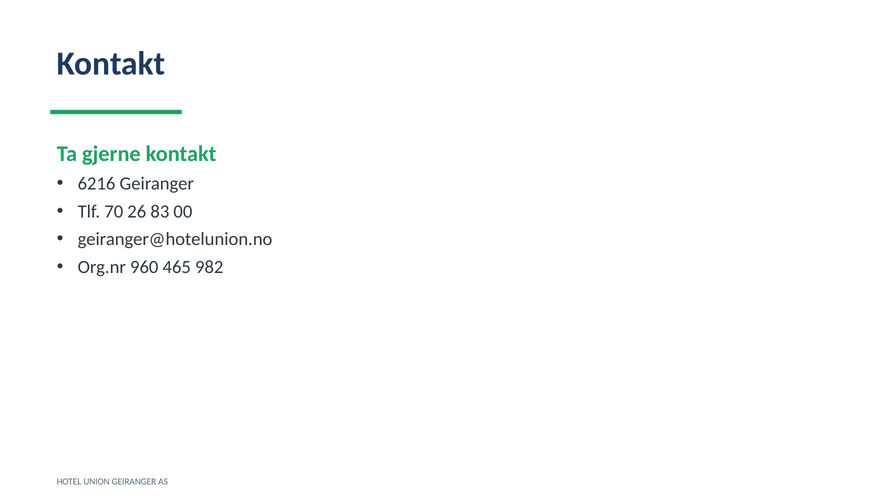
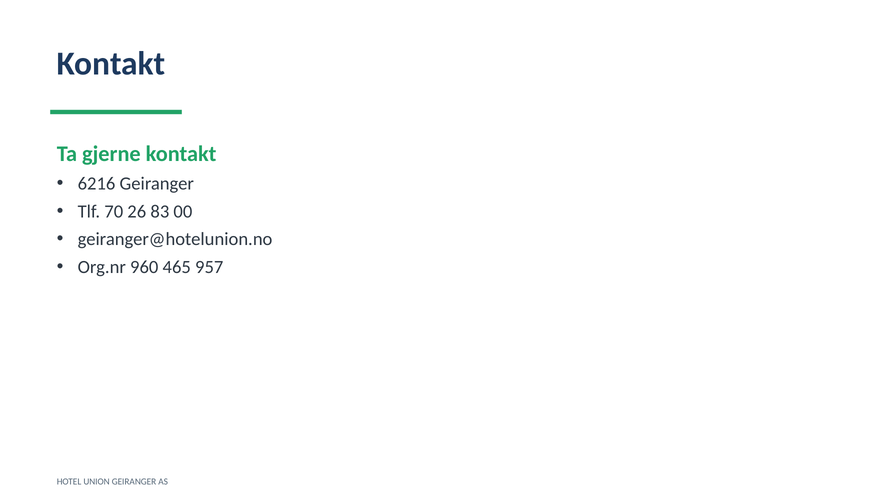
982: 982 -> 957
